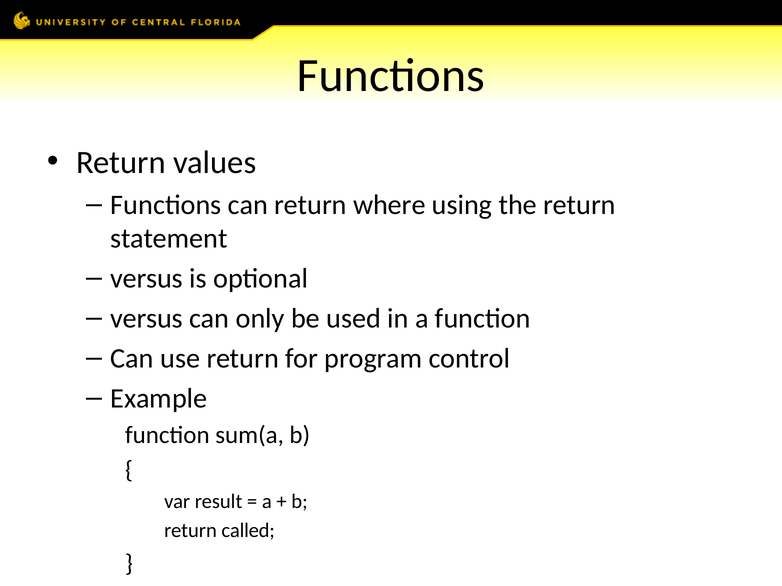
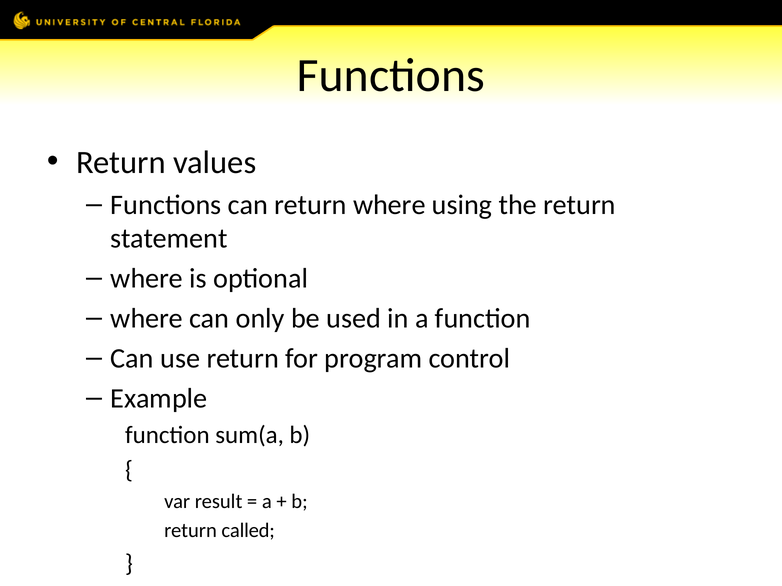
versus at (147, 279): versus -> where
versus at (147, 319): versus -> where
